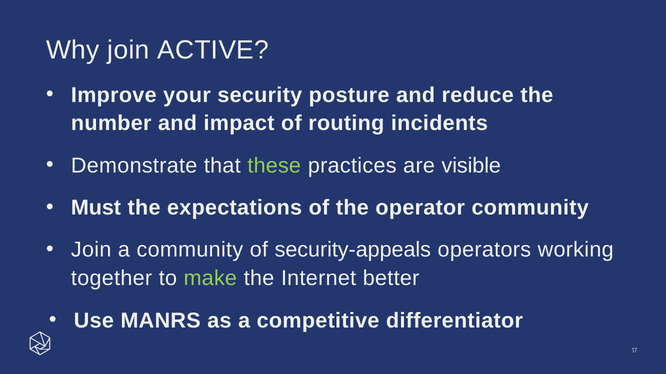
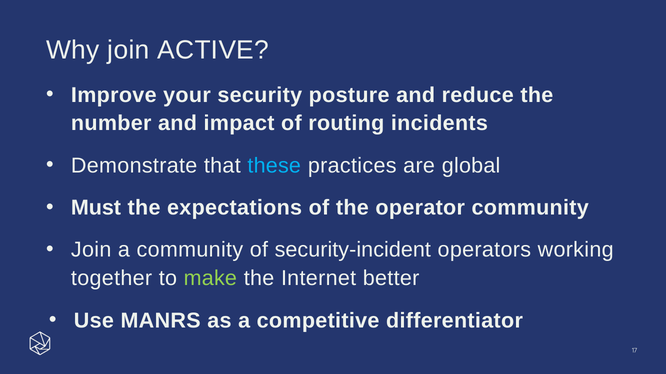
these colour: light green -> light blue
visible: visible -> global
security-appeals: security-appeals -> security-incident
